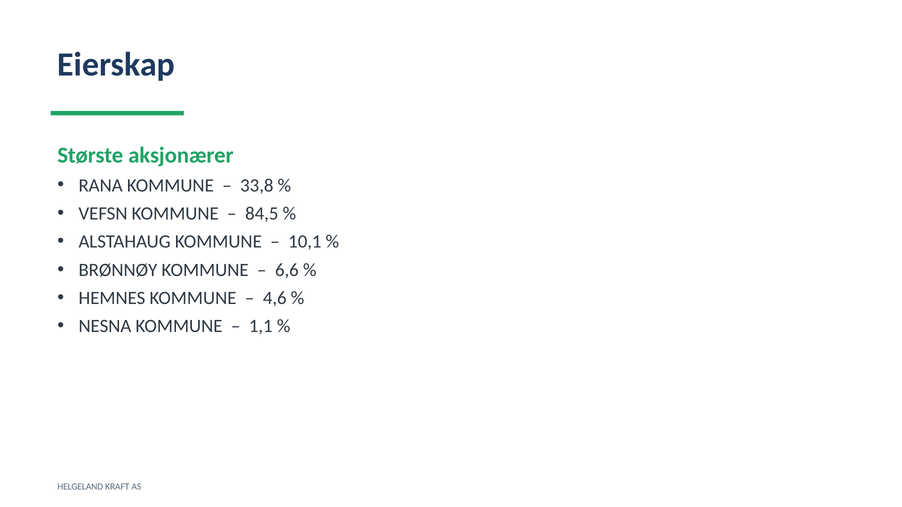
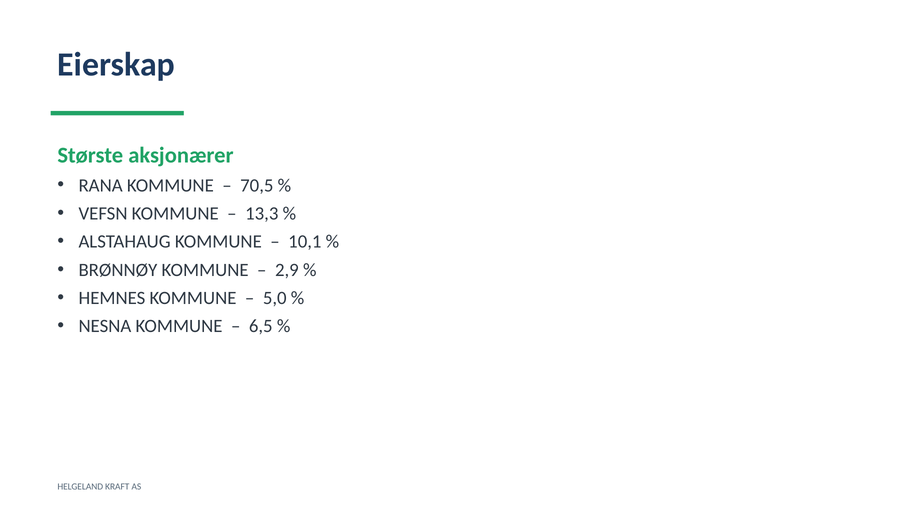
33,8: 33,8 -> 70,5
84,5: 84,5 -> 13,3
6,6: 6,6 -> 2,9
4,6: 4,6 -> 5,0
1,1: 1,1 -> 6,5
